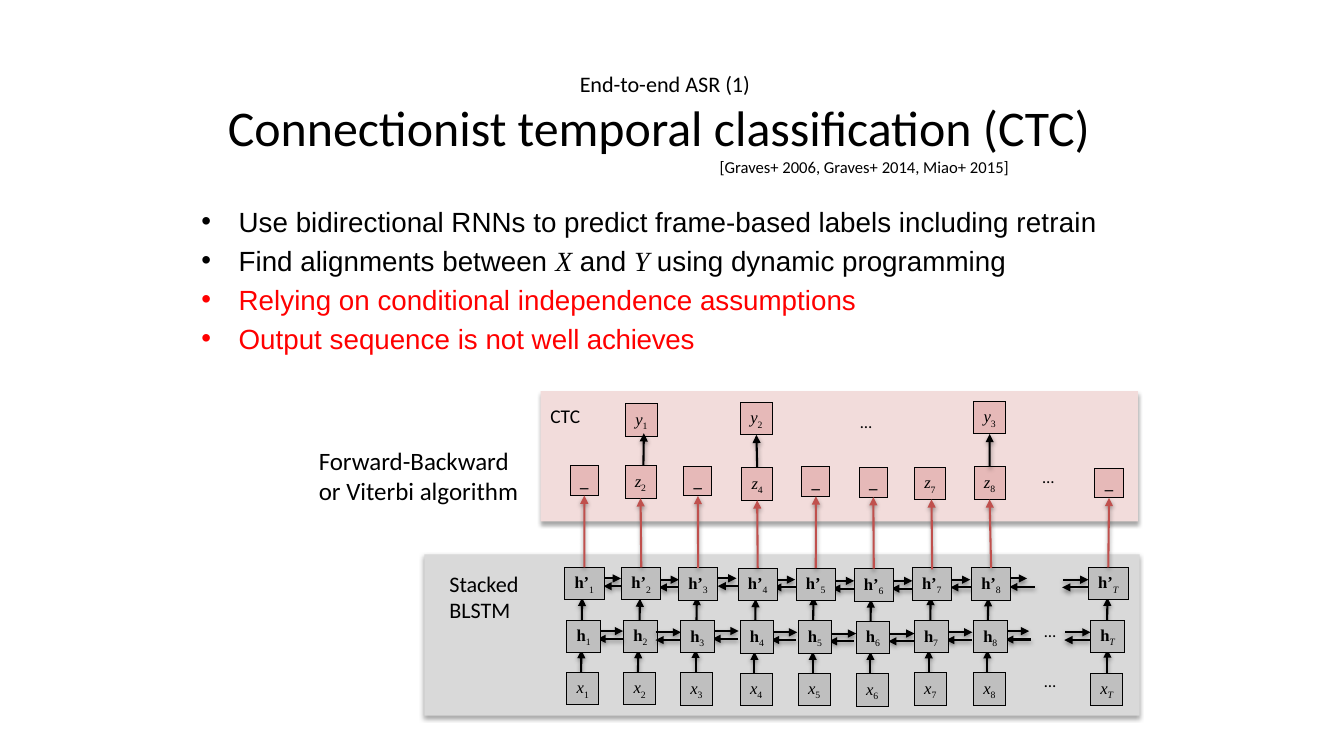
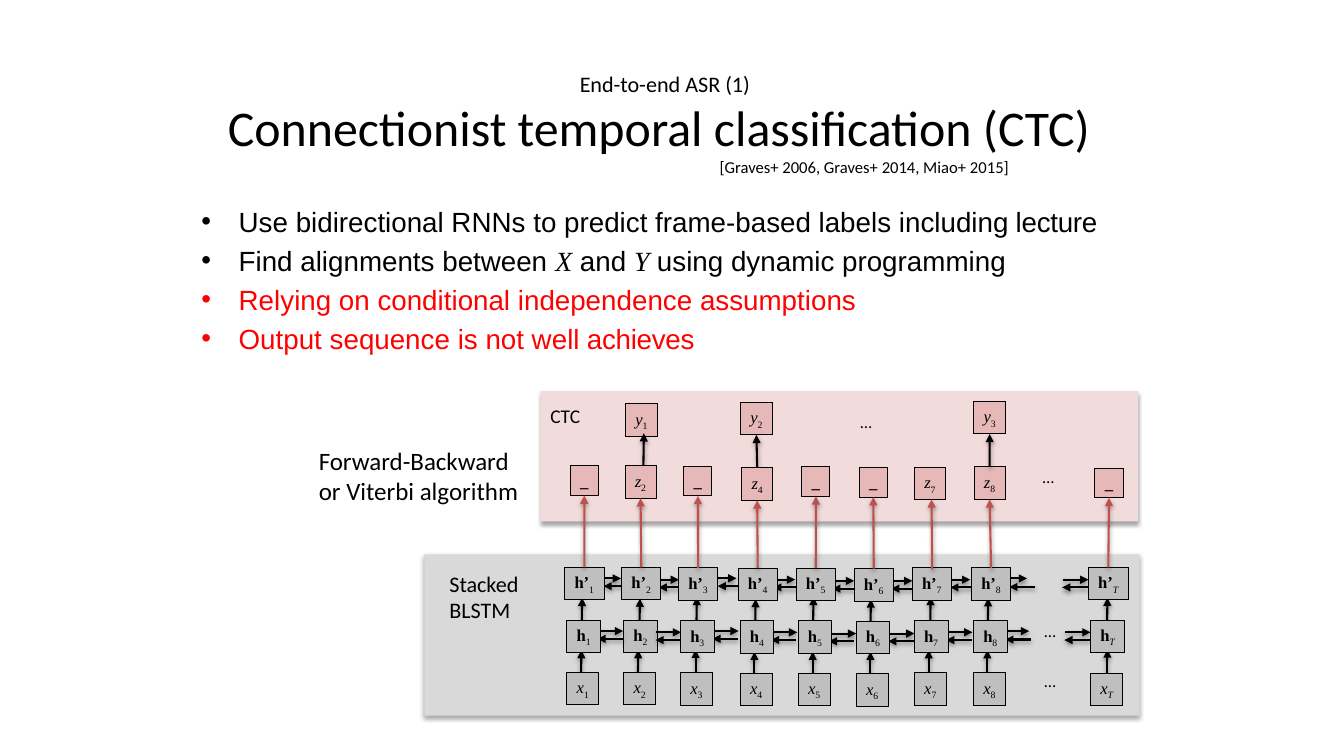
retrain: retrain -> lecture
